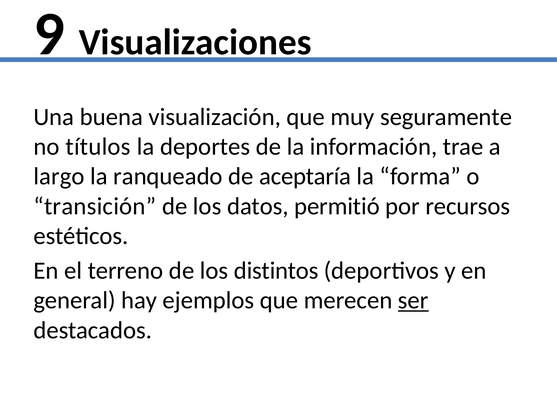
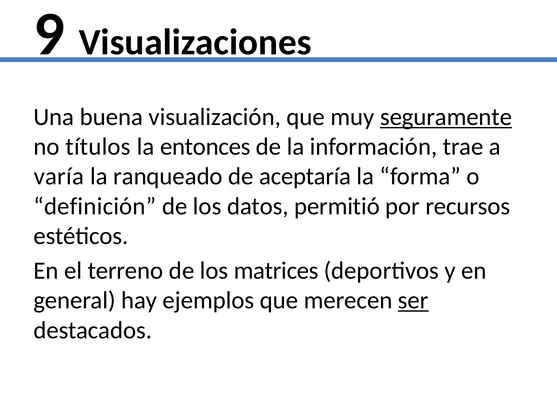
seguramente underline: none -> present
deportes: deportes -> entonces
largo: largo -> varía
transición: transición -> definición
distintos: distintos -> matrices
